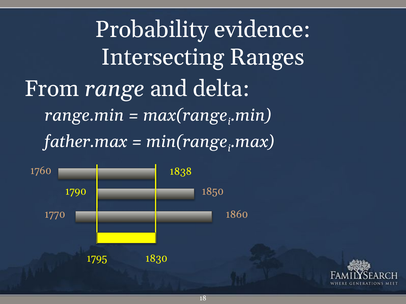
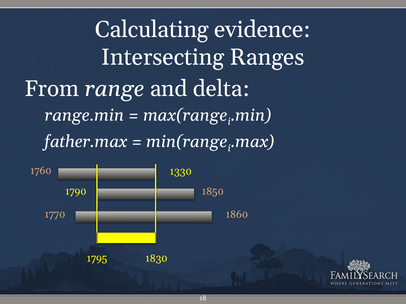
Probability: Probability -> Calculating
1838: 1838 -> 1330
